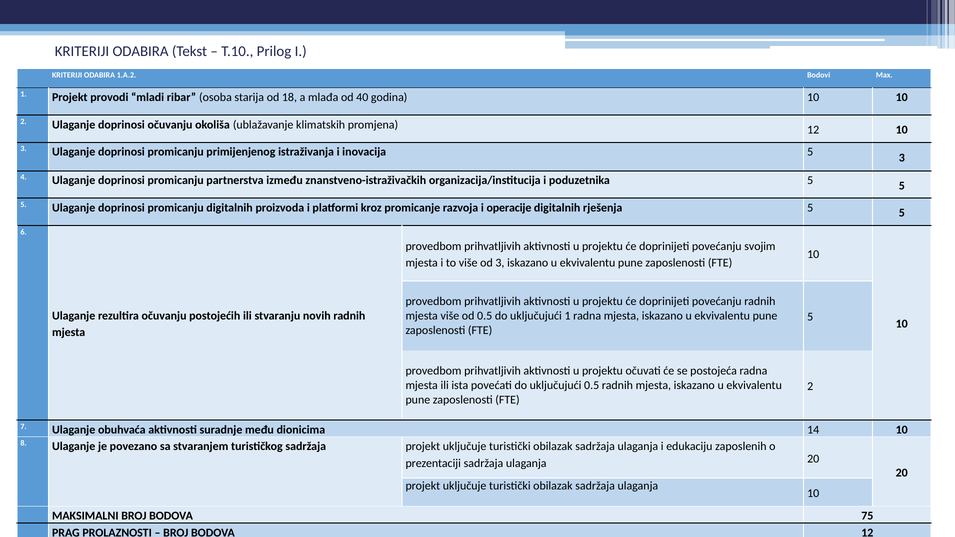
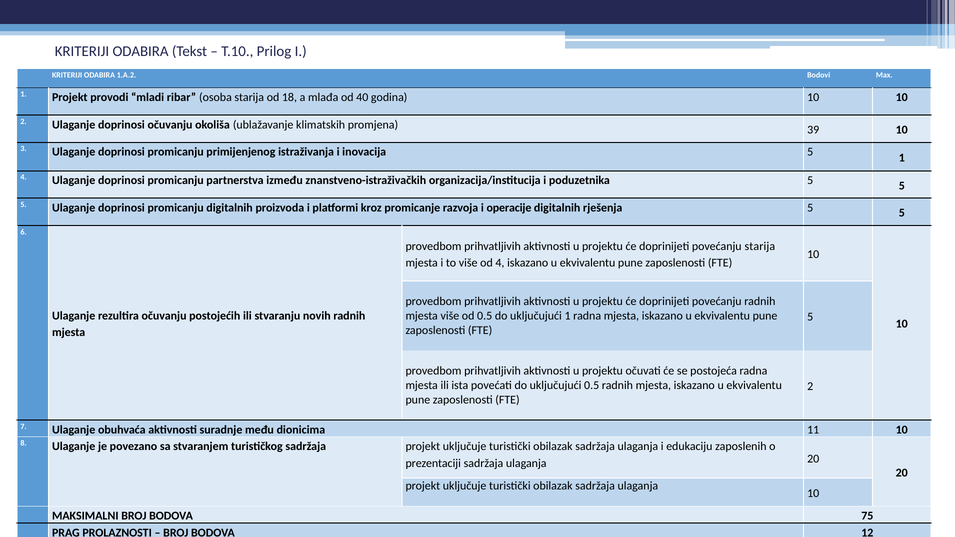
promjena 12: 12 -> 39
5 3: 3 -> 1
povećanju svojim: svojim -> starija
od 3: 3 -> 4
14: 14 -> 11
